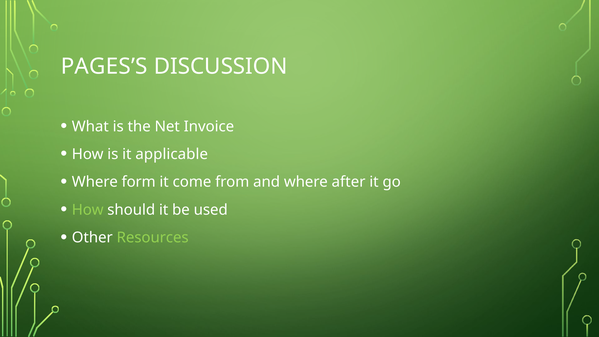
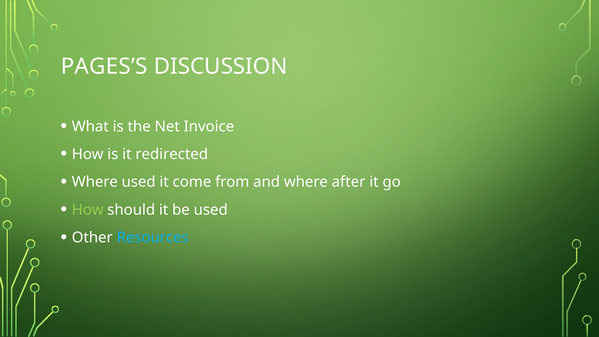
applicable: applicable -> redirected
Where form: form -> used
Resources colour: light green -> light blue
